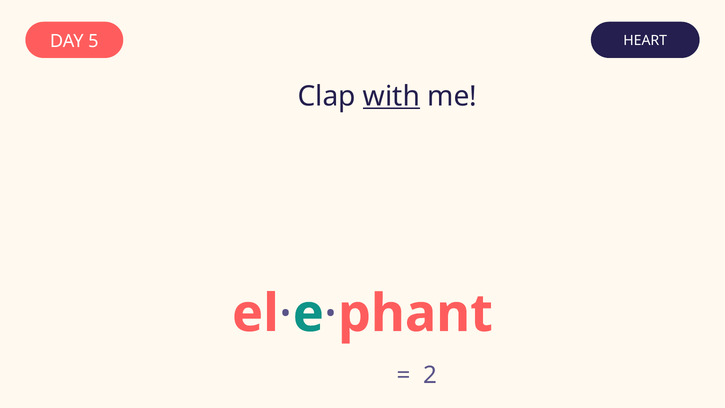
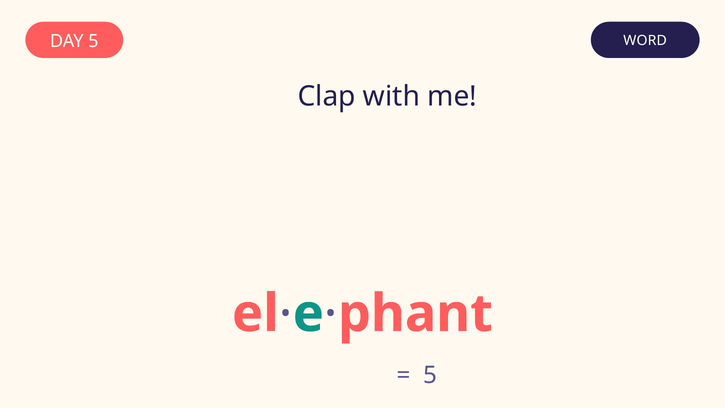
HEART: HEART -> WORD
with underline: present -> none
2 at (430, 375): 2 -> 5
